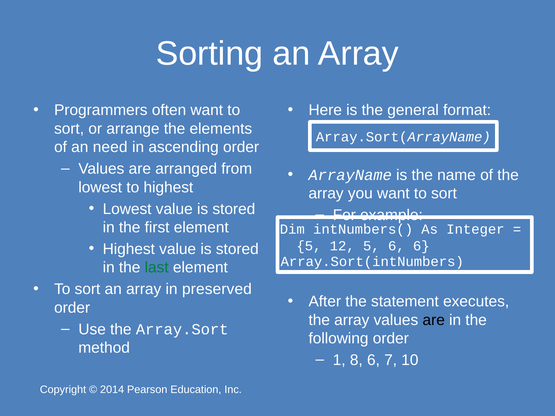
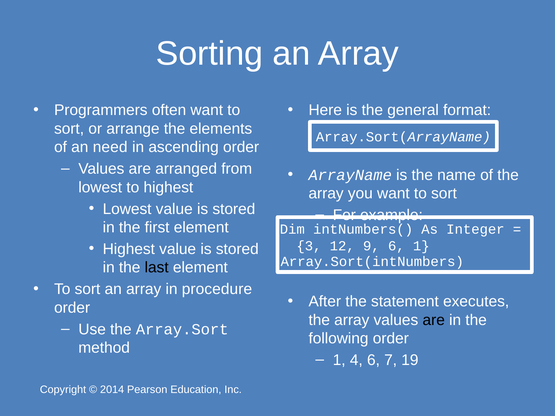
5 at (309, 246): 5 -> 3
12 5: 5 -> 9
6 6: 6 -> 1
last colour: green -> black
preserved: preserved -> procedure
8: 8 -> 4
10: 10 -> 19
